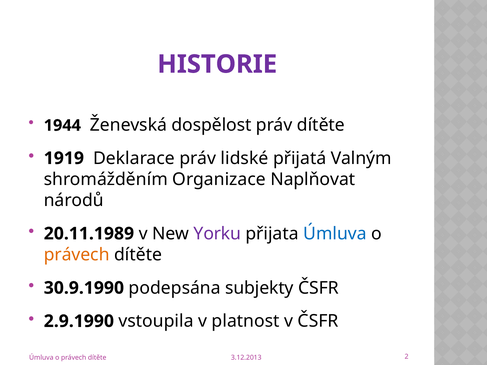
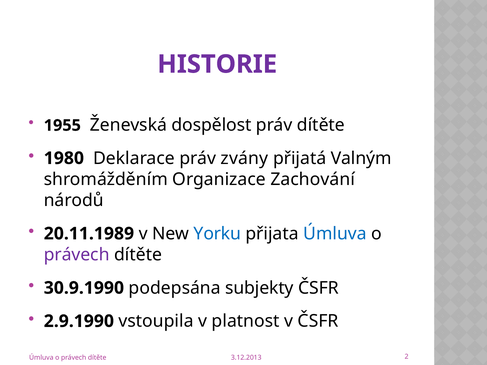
1944: 1944 -> 1955
1919: 1919 -> 1980
lidské: lidské -> zvány
Naplňovat: Naplňovat -> Zachování
Yorku colour: purple -> blue
právech at (77, 255) colour: orange -> purple
